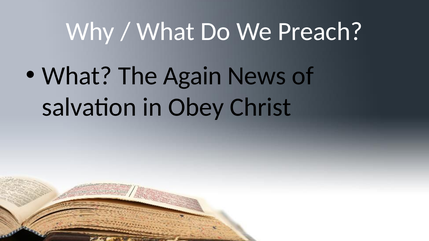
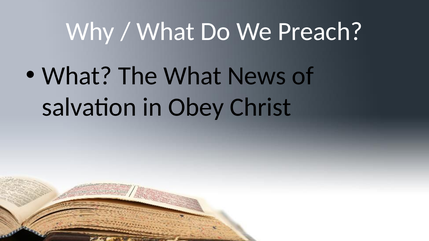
The Again: Again -> What
